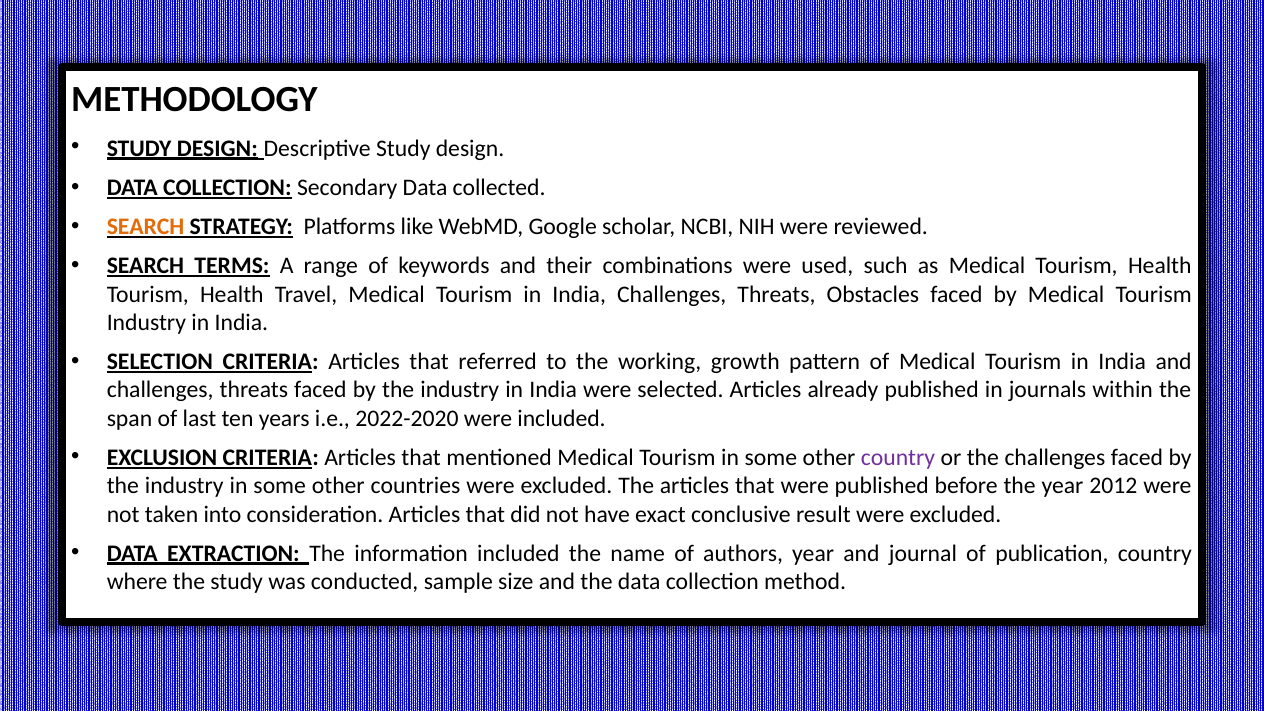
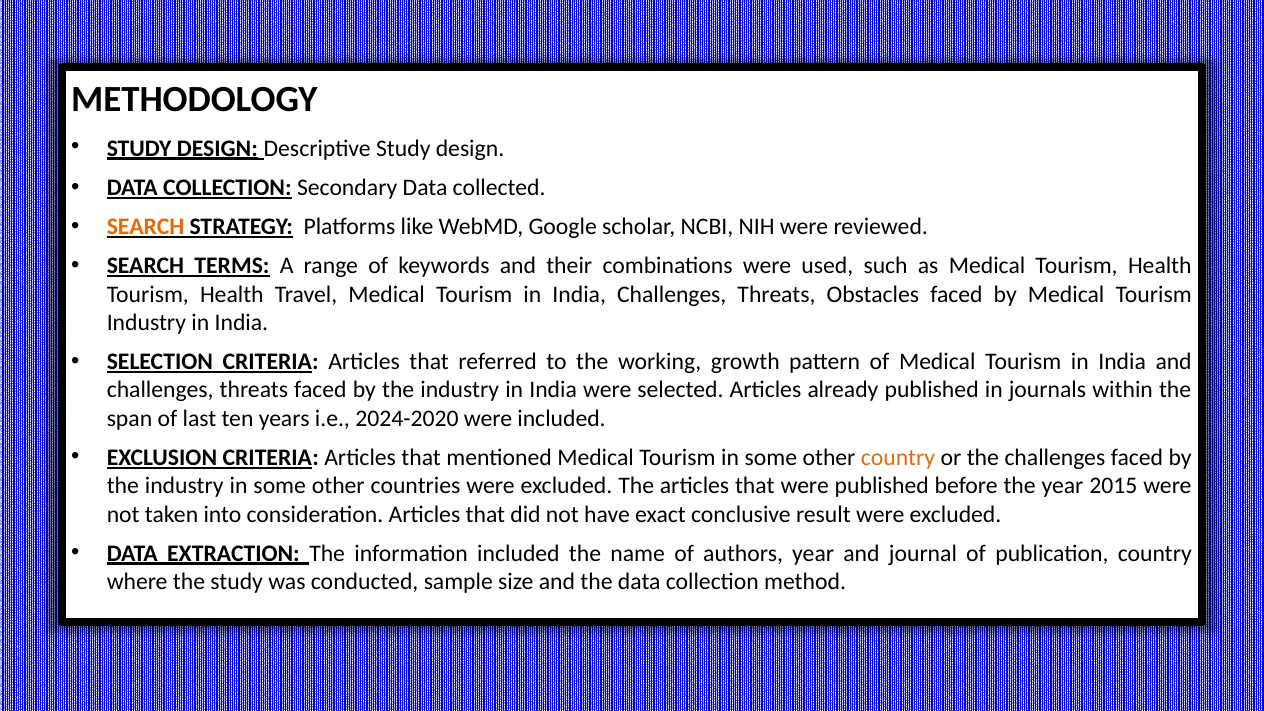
2022-2020: 2022-2020 -> 2024-2020
country at (898, 457) colour: purple -> orange
2012: 2012 -> 2015
